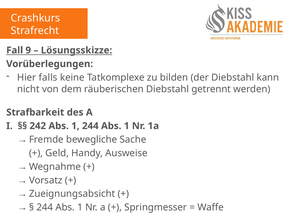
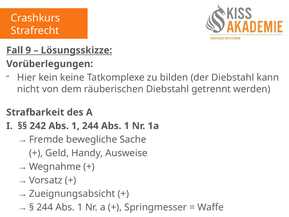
falls: falls -> kein
